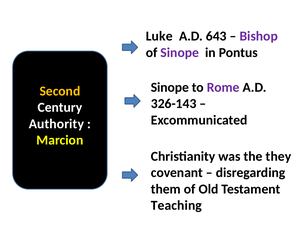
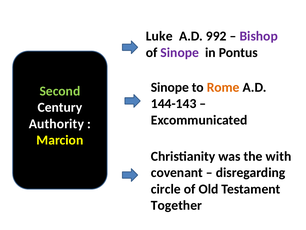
643: 643 -> 992
Rome colour: purple -> orange
Second colour: yellow -> light green
326-143: 326-143 -> 144-143
they: they -> with
them: them -> circle
Teaching: Teaching -> Together
